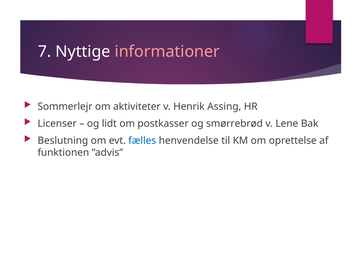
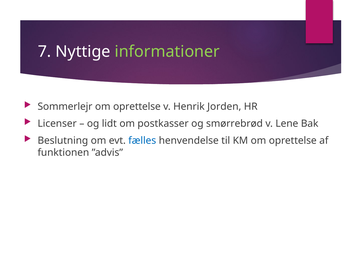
informationer colour: pink -> light green
aktiviteter at (137, 107): aktiviteter -> oprettelse
Assing: Assing -> Jorden
